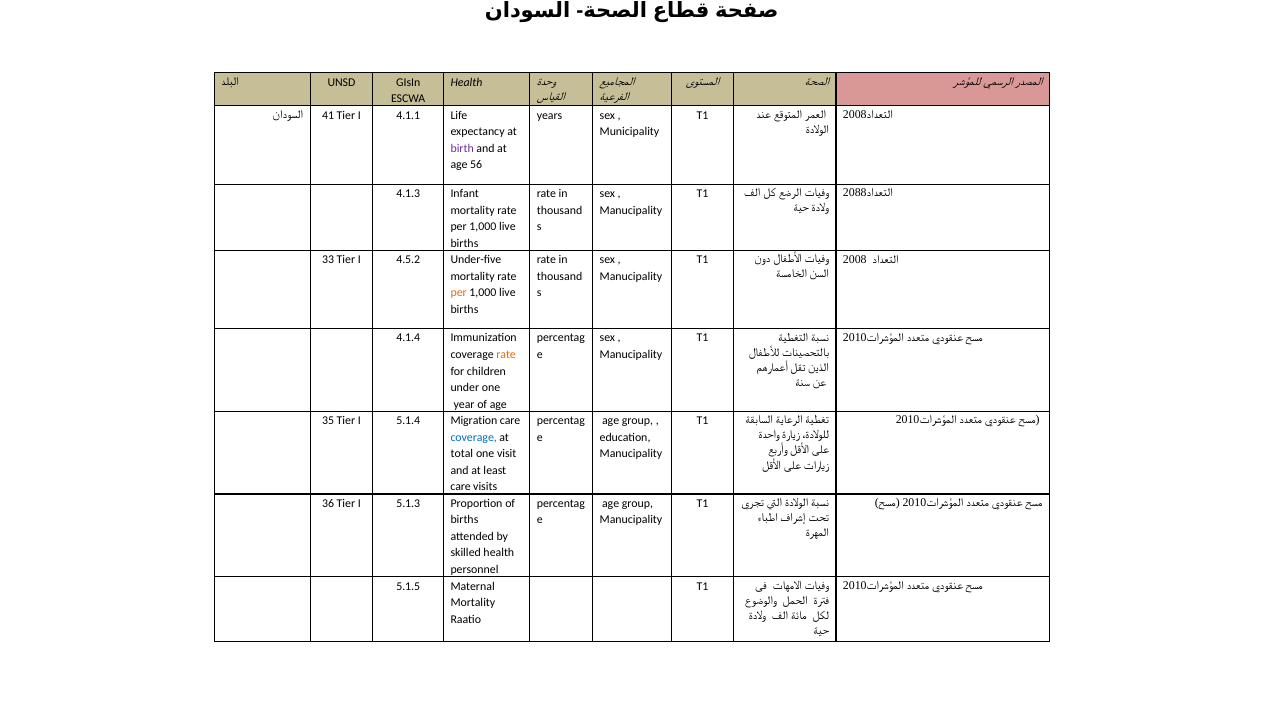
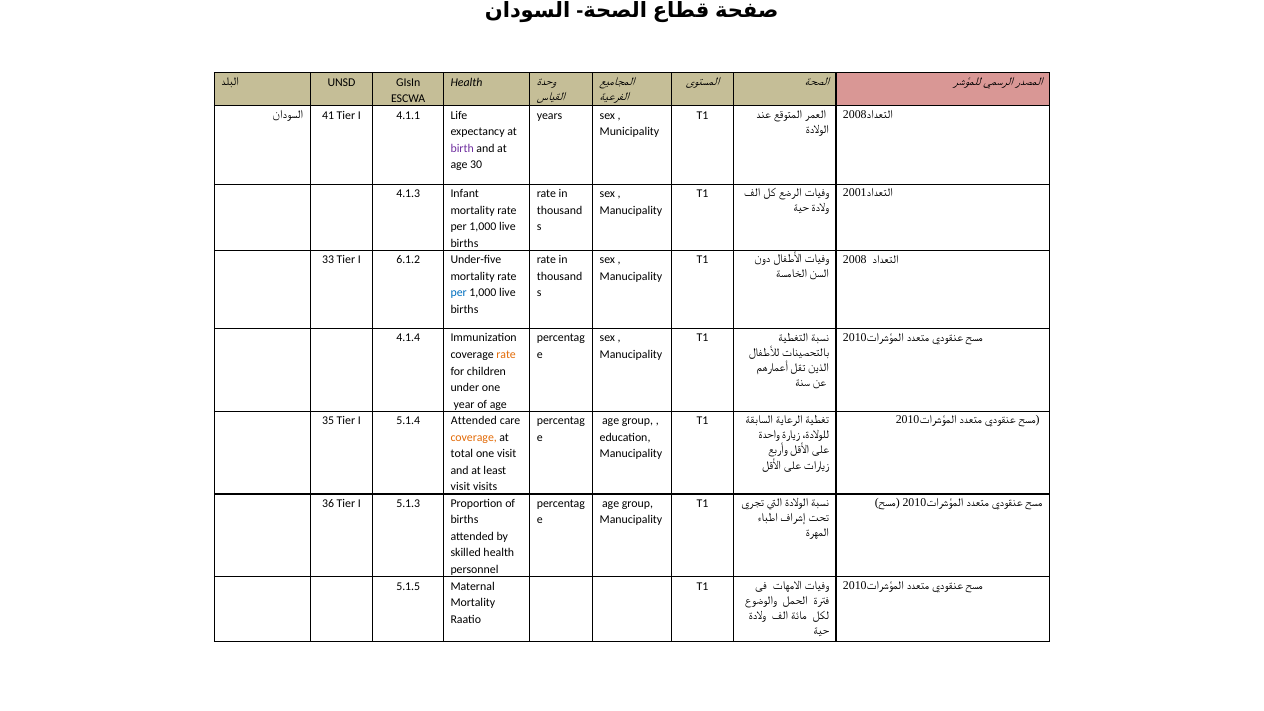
56: 56 -> 30
2088: 2088 -> 2001
4.5.2: 4.5.2 -> 6.1.2
per at (459, 293) colour: orange -> blue
5.1.4 Migration: Migration -> Attended
coverage at (474, 437) colour: blue -> orange
care at (461, 487): care -> visit
